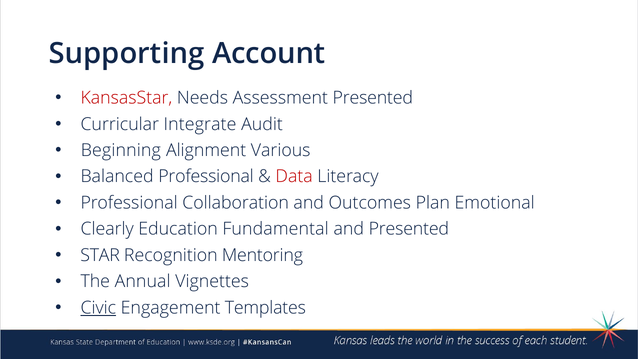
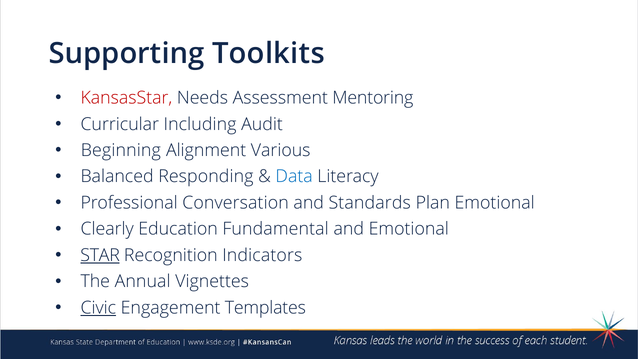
Account: Account -> Toolkits
Assessment Presented: Presented -> Mentoring
Integrate: Integrate -> Including
Balanced Professional: Professional -> Responding
Data colour: red -> blue
Collaboration: Collaboration -> Conversation
Outcomes: Outcomes -> Standards
and Presented: Presented -> Emotional
STAR underline: none -> present
Mentoring: Mentoring -> Indicators
